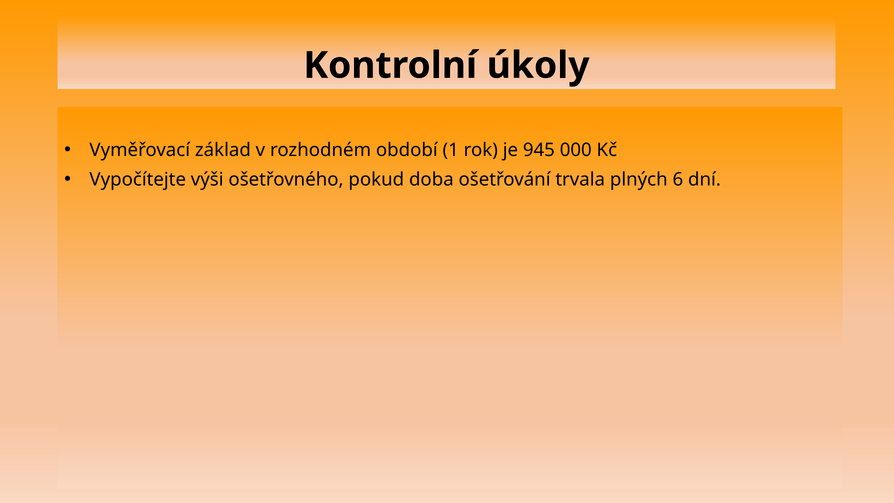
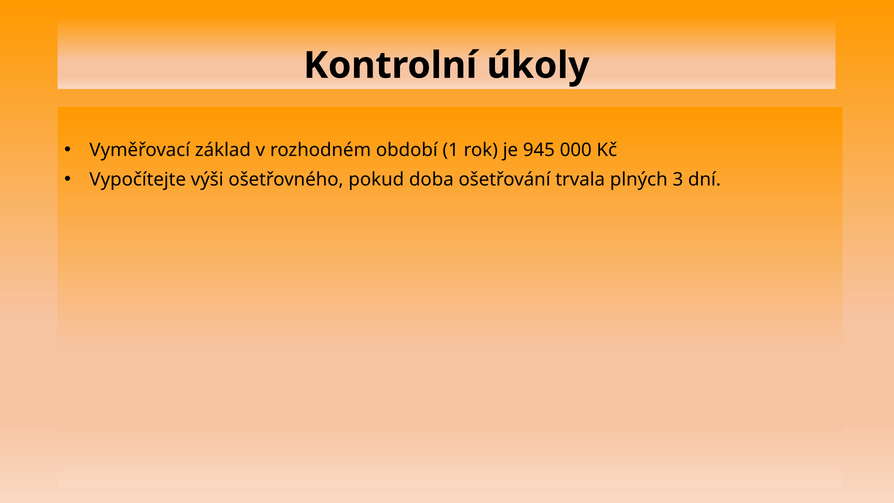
6: 6 -> 3
